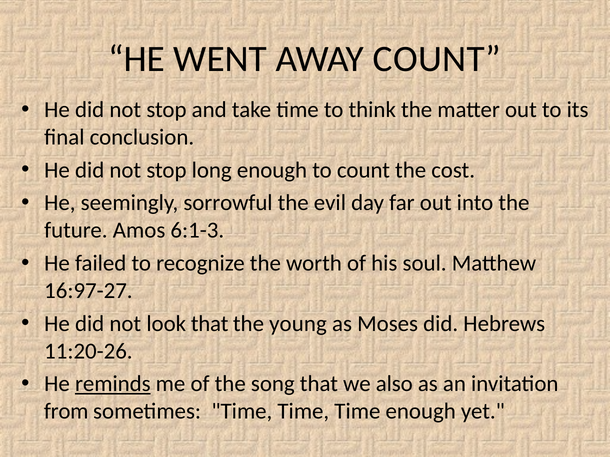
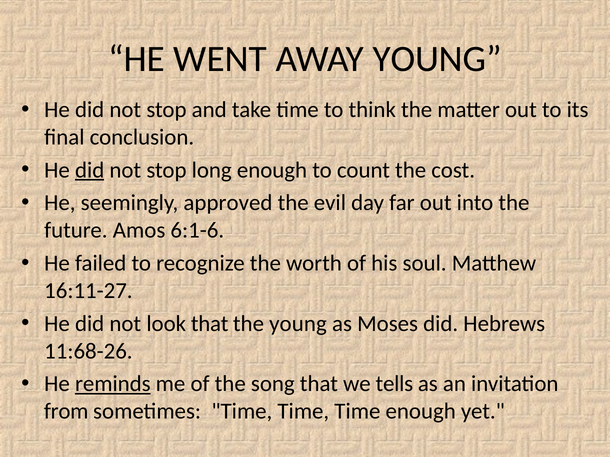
AWAY COUNT: COUNT -> YOUNG
did at (90, 170) underline: none -> present
sorrowful: sorrowful -> approved
6:1-3: 6:1-3 -> 6:1-6
16:97-27: 16:97-27 -> 16:11-27
11:20-26: 11:20-26 -> 11:68-26
also: also -> tells
